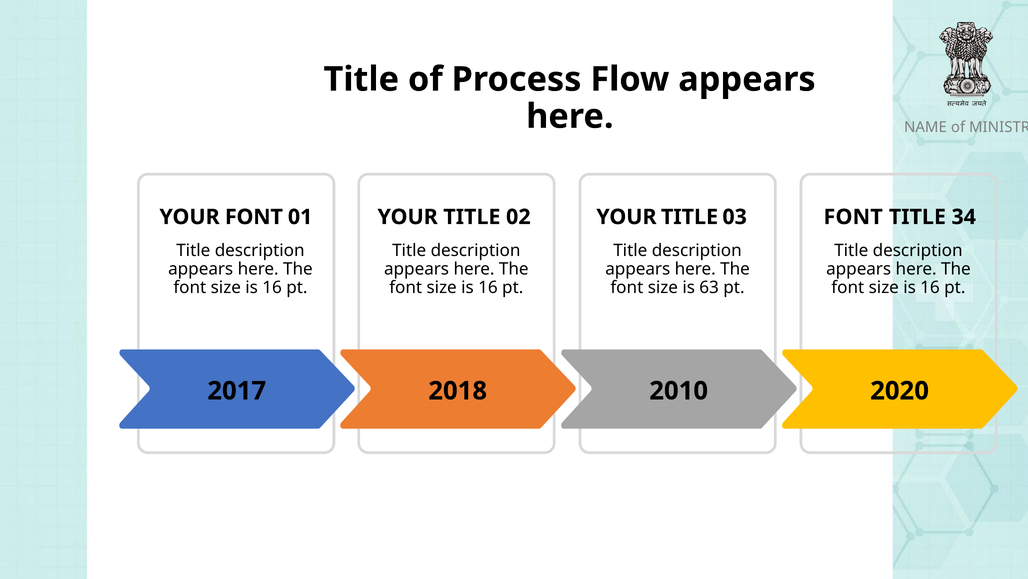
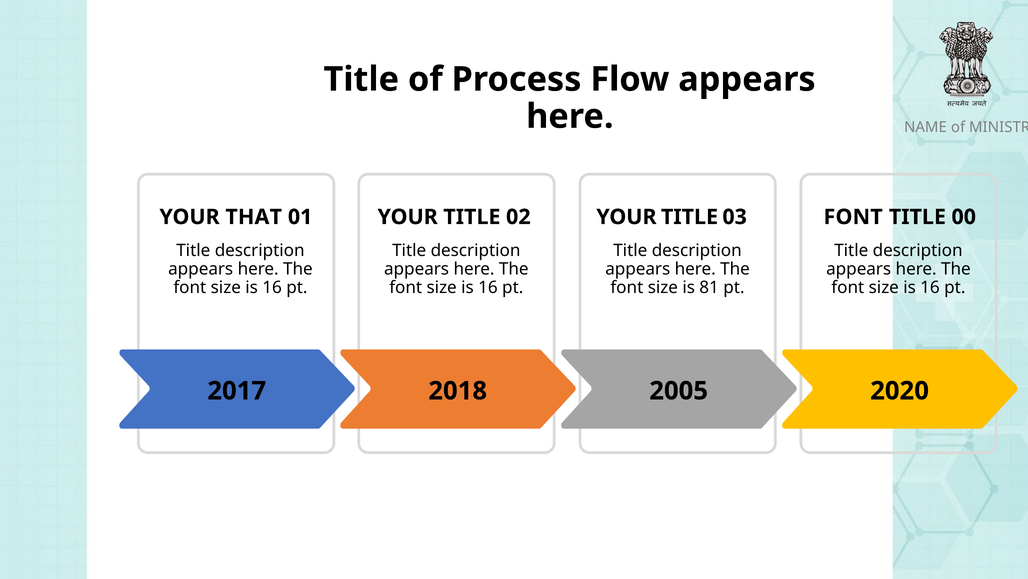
YOUR FONT: FONT -> THAT
34: 34 -> 00
63: 63 -> 81
2010: 2010 -> 2005
